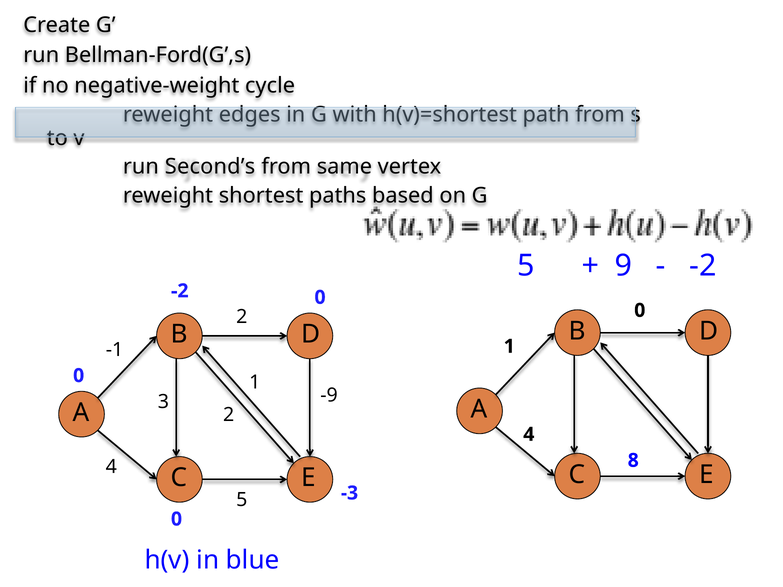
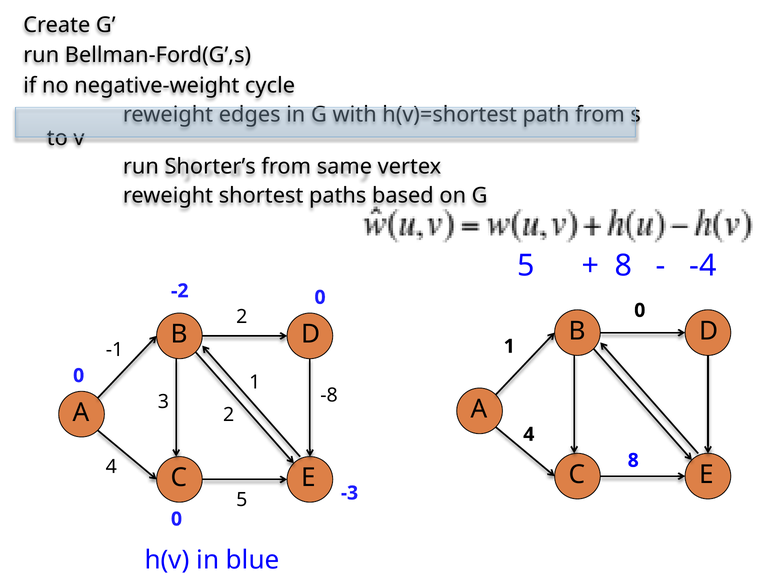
Second’s: Second’s -> Shorter’s
9 at (624, 266): 9 -> 8
-2 at (703, 266): -2 -> -4
-9: -9 -> -8
